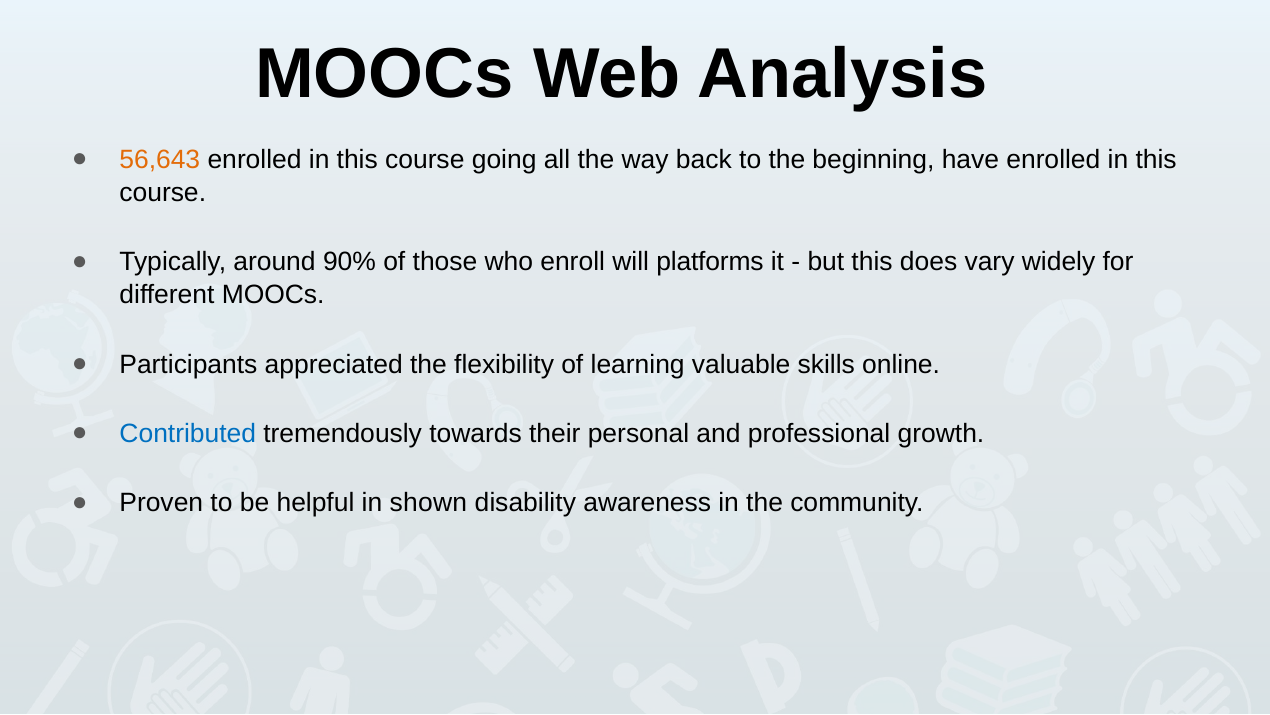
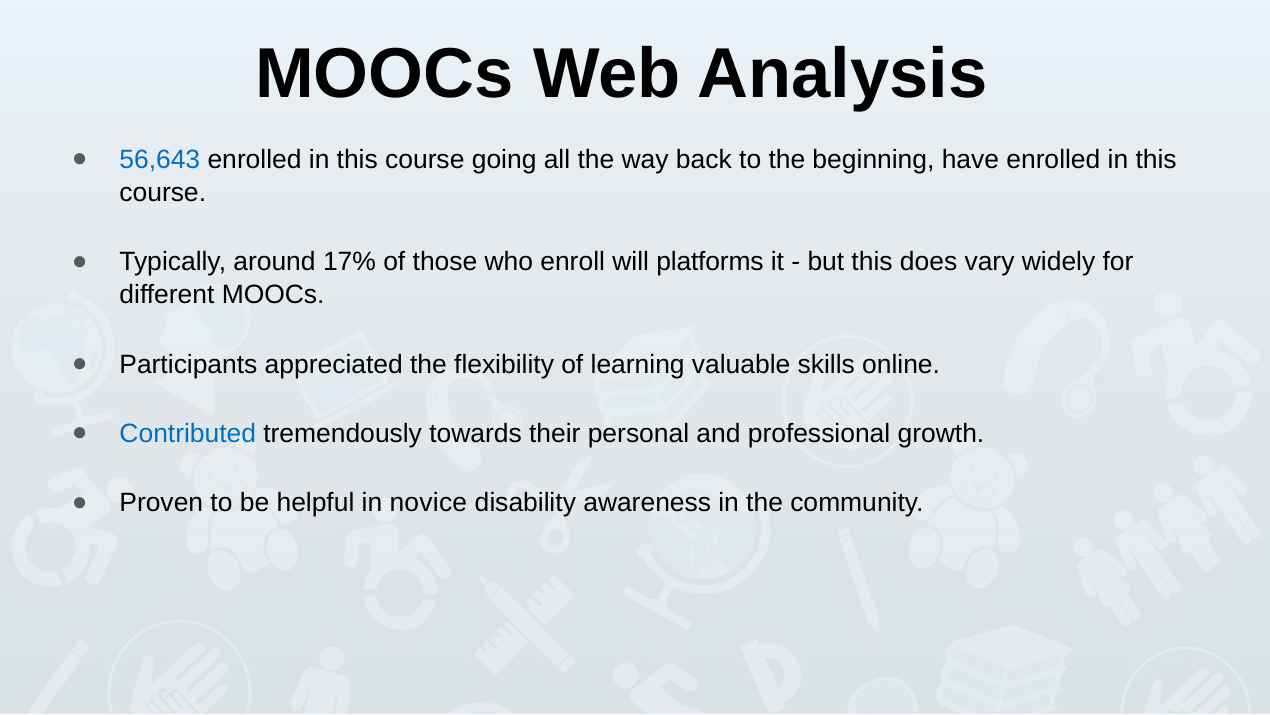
56,643 colour: orange -> blue
90%: 90% -> 17%
shown: shown -> novice
